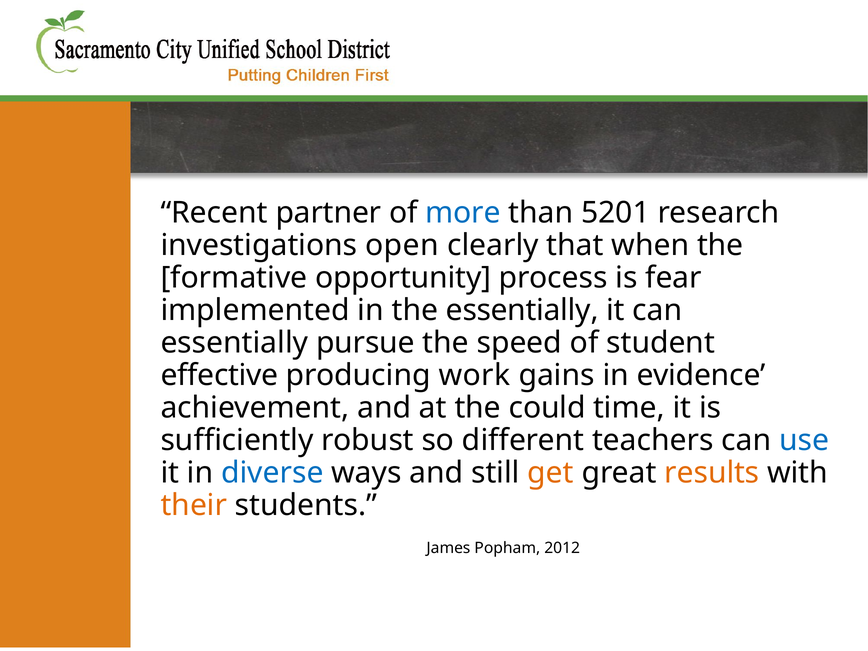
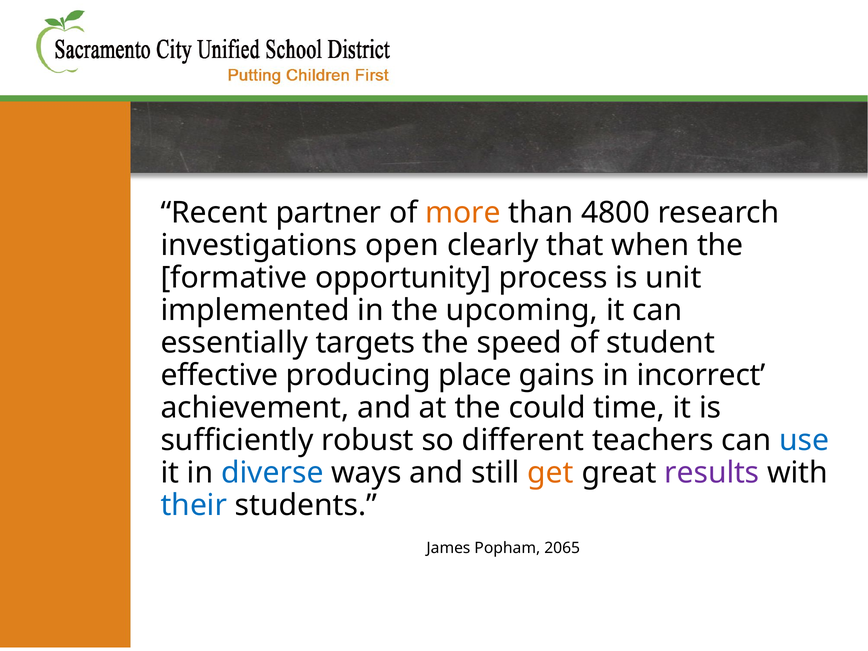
more colour: blue -> orange
5201: 5201 -> 4800
fear: fear -> unit
the essentially: essentially -> upcoming
pursue: pursue -> targets
work: work -> place
evidence: evidence -> incorrect
results colour: orange -> purple
their colour: orange -> blue
2012: 2012 -> 2065
